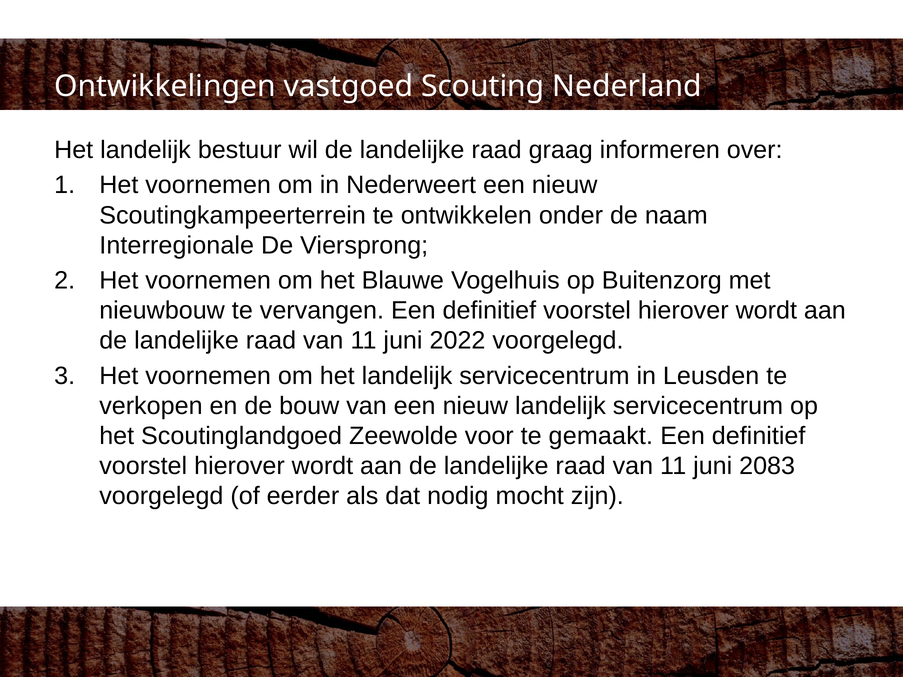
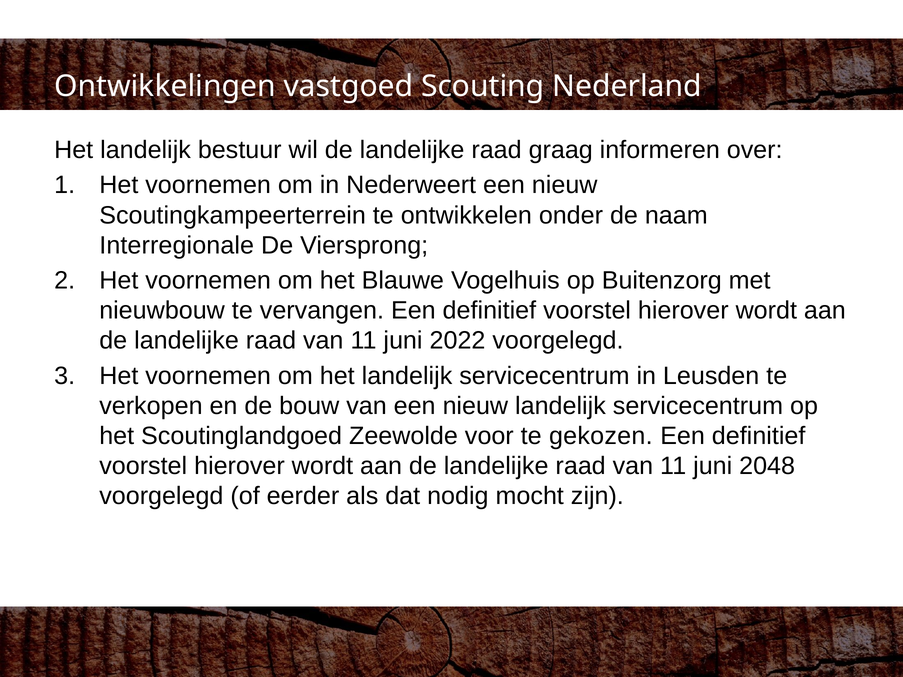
gemaakt: gemaakt -> gekozen
2083: 2083 -> 2048
